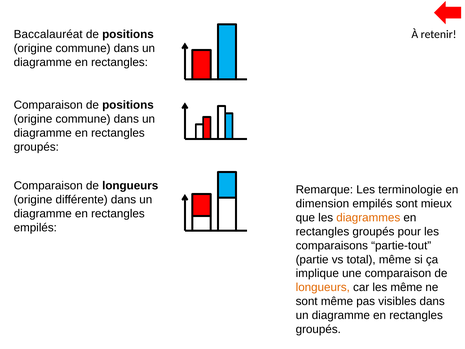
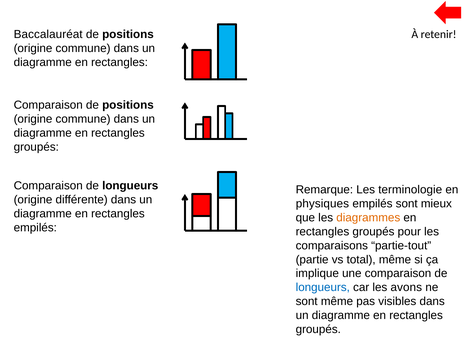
dimension: dimension -> physiques
longueurs at (323, 287) colour: orange -> blue
les même: même -> avons
